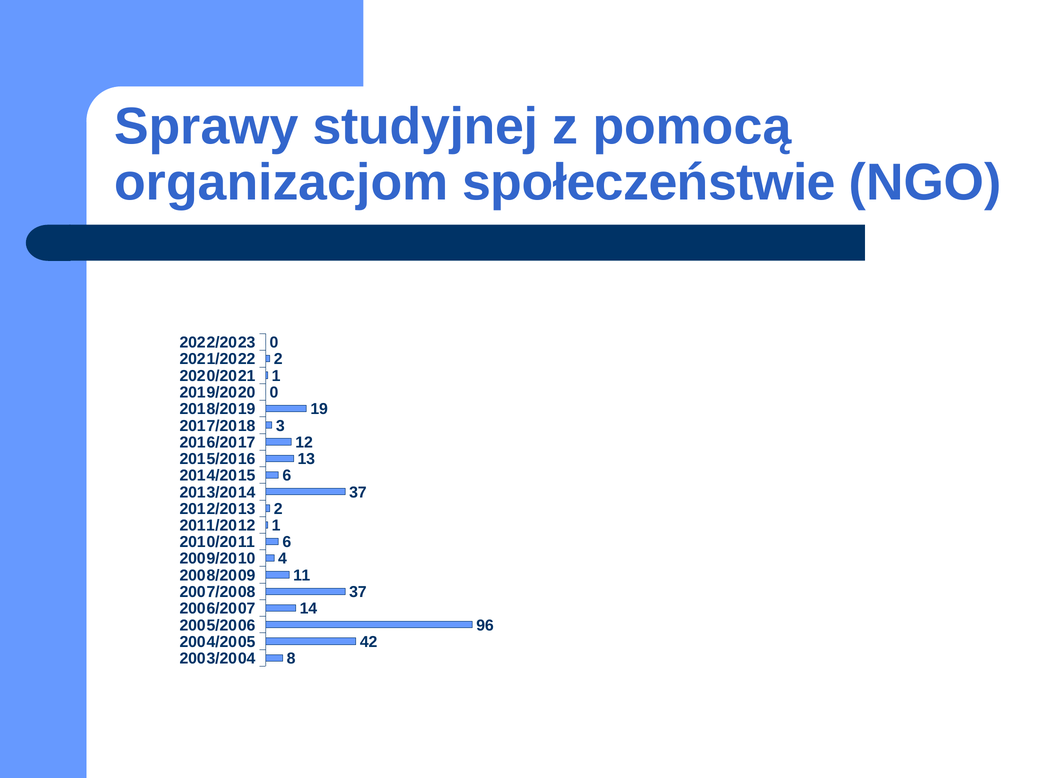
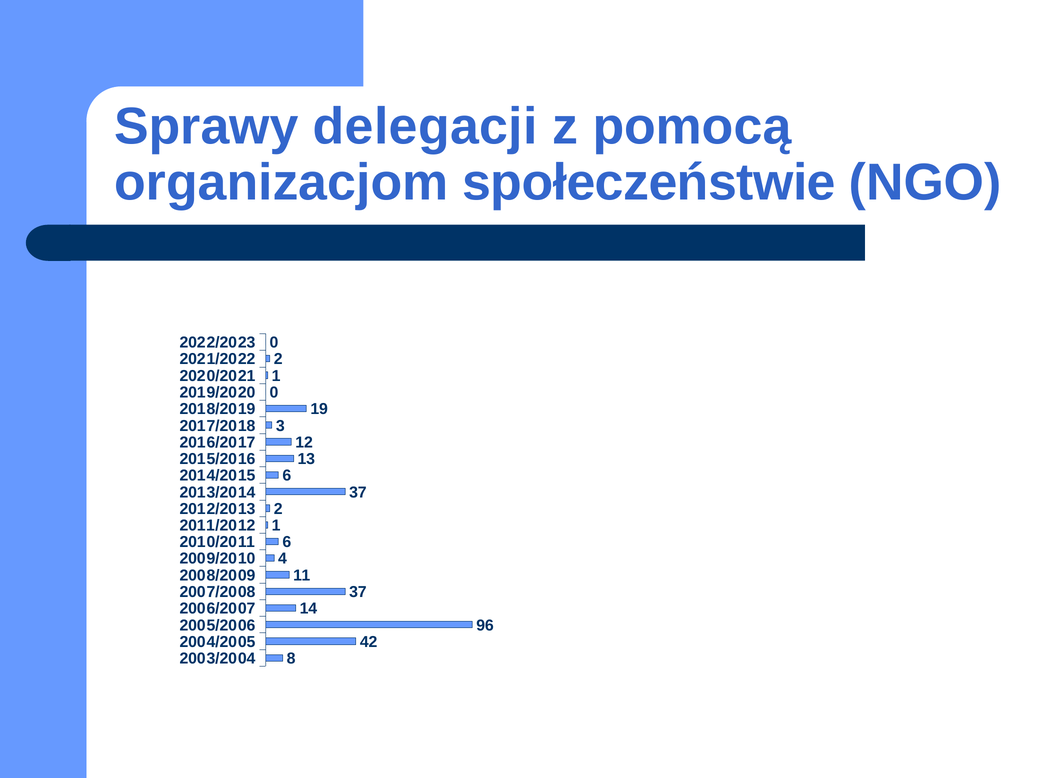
studyjnej: studyjnej -> delegacji
